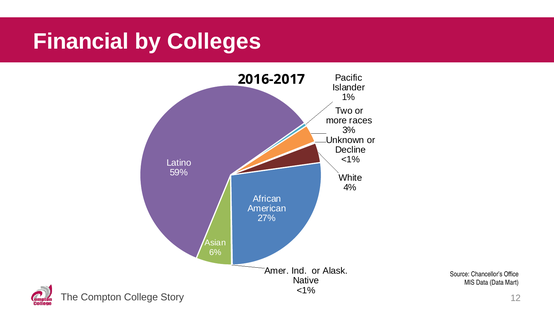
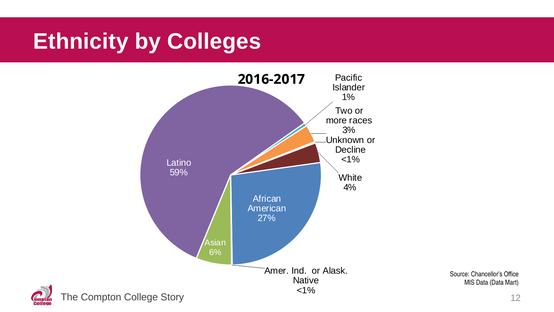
Financial: Financial -> Ethnicity
